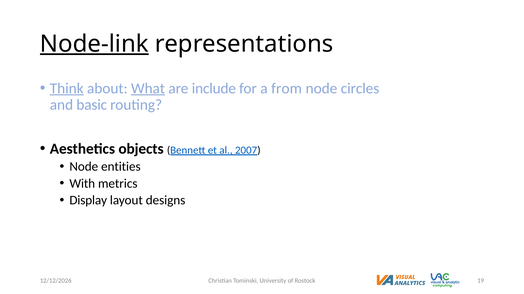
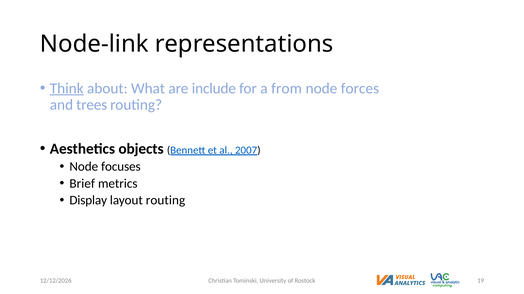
Node-link underline: present -> none
What underline: present -> none
circles: circles -> forces
basic: basic -> trees
entities: entities -> focuses
With: With -> Brief
layout designs: designs -> routing
